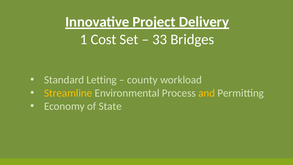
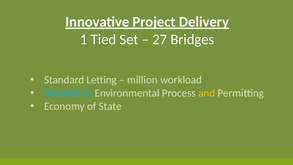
Cost: Cost -> Tied
33: 33 -> 27
county: county -> million
Streamline colour: yellow -> light blue
